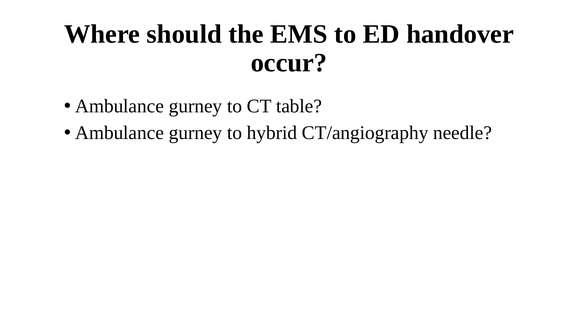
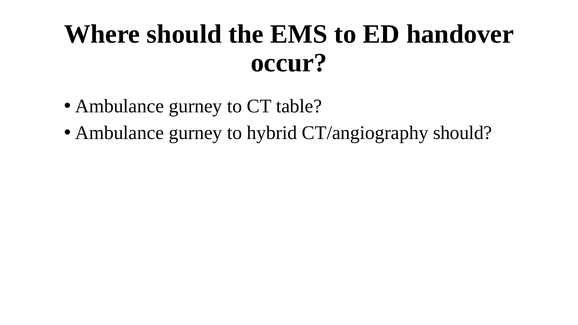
CT/angiography needle: needle -> should
